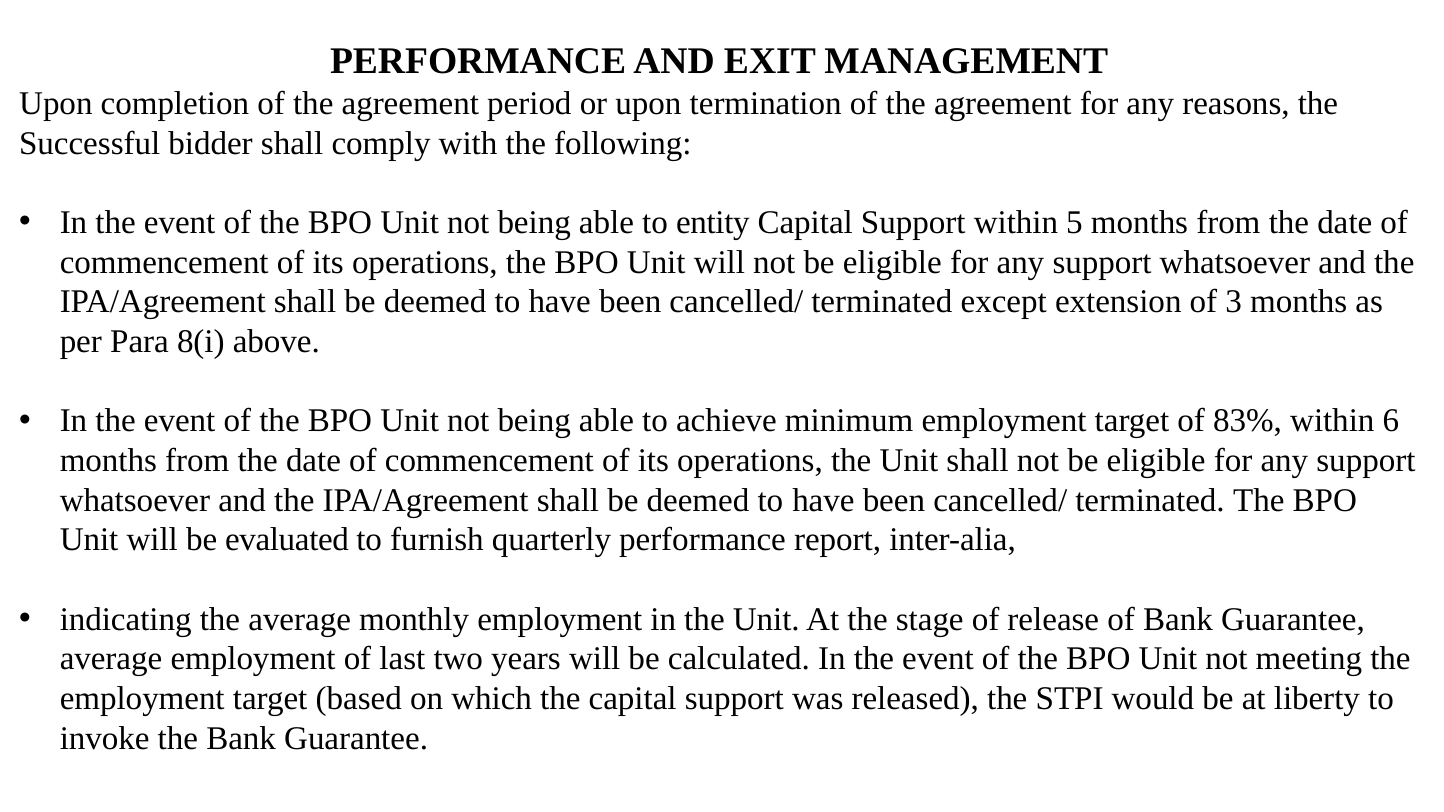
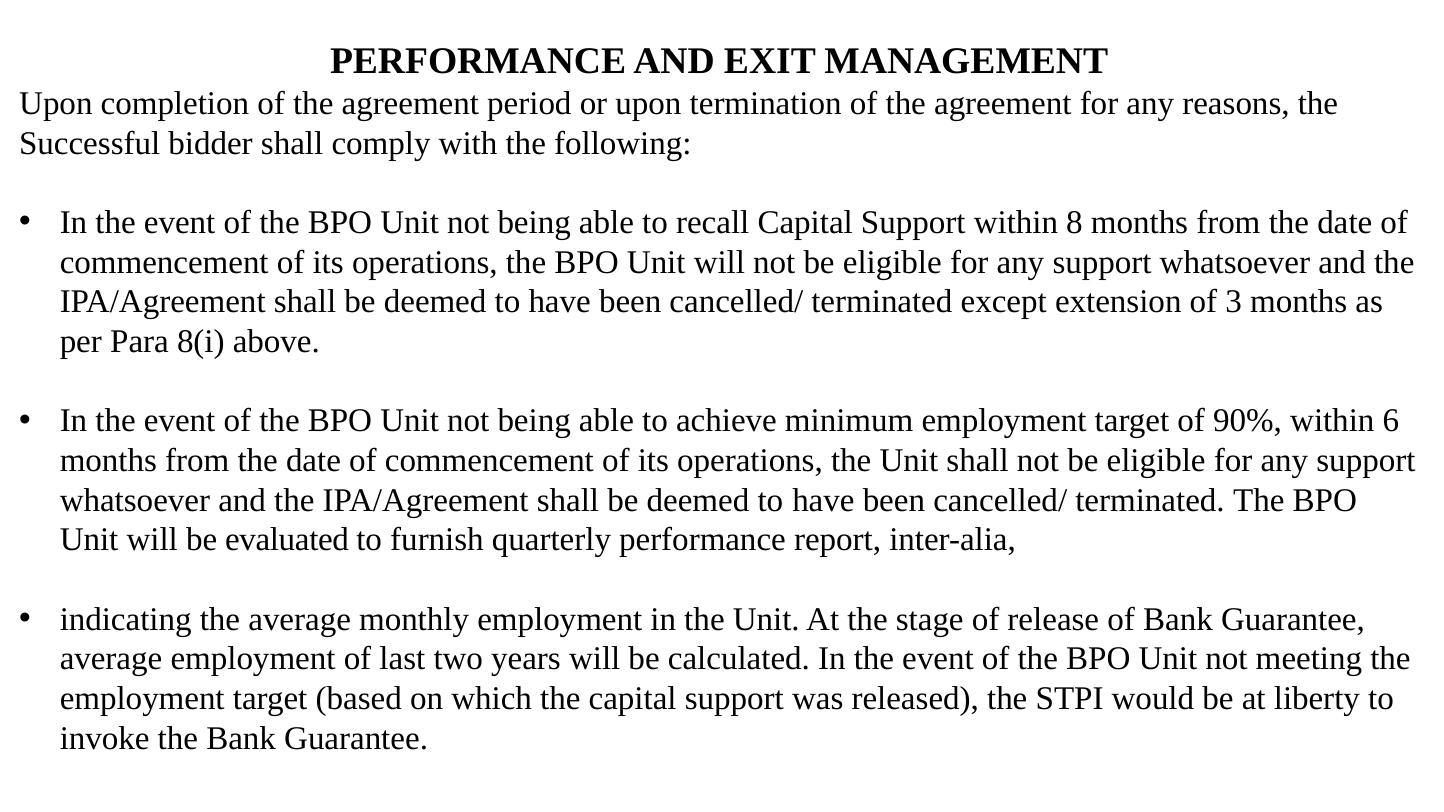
entity: entity -> recall
5: 5 -> 8
83%: 83% -> 90%
